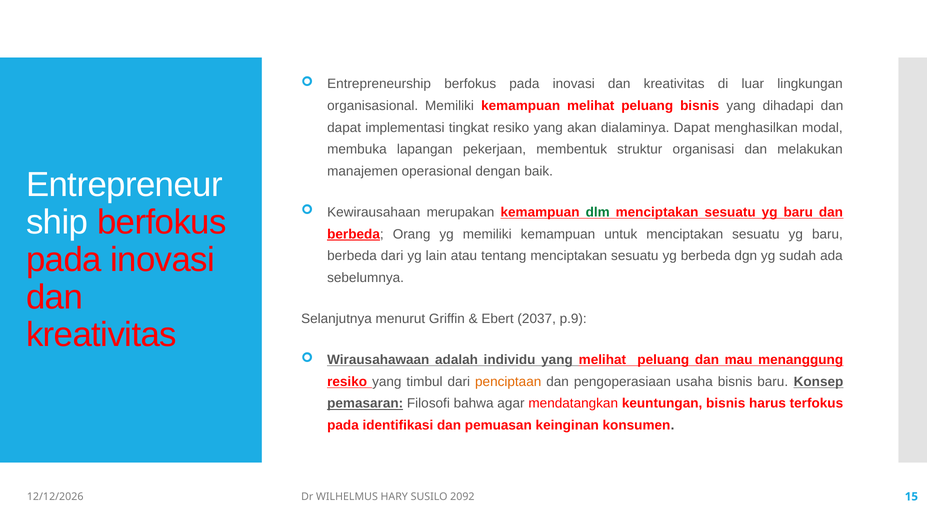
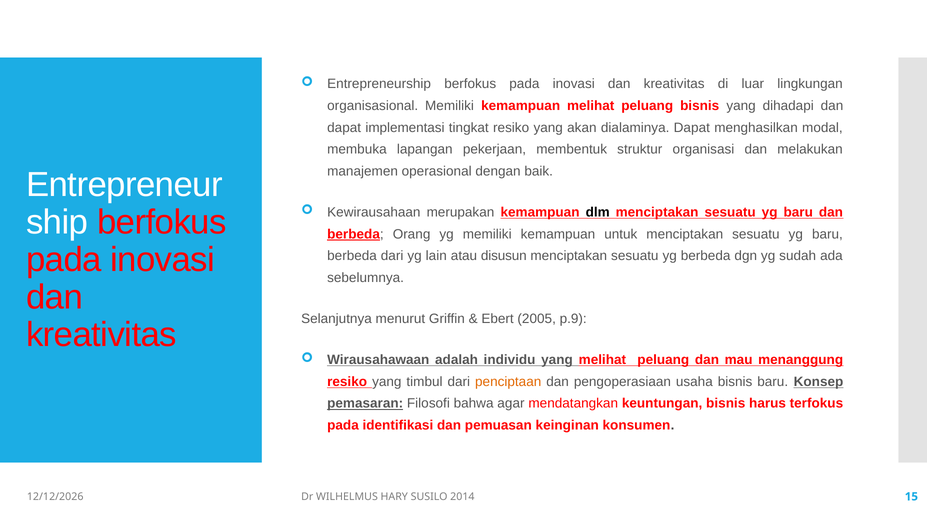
dlm colour: green -> black
tentang: tentang -> disusun
2037: 2037 -> 2005
2092: 2092 -> 2014
